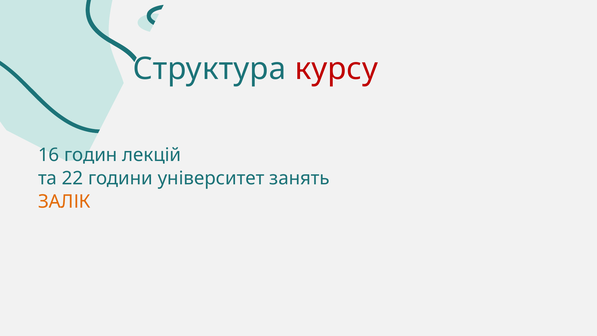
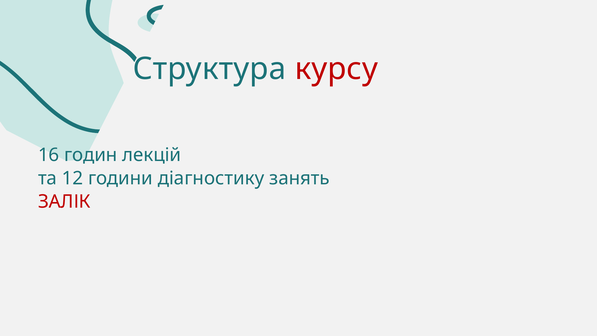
22: 22 -> 12
університет: університет -> діагностику
ЗАЛІК colour: orange -> red
